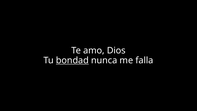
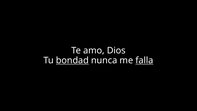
falla underline: none -> present
